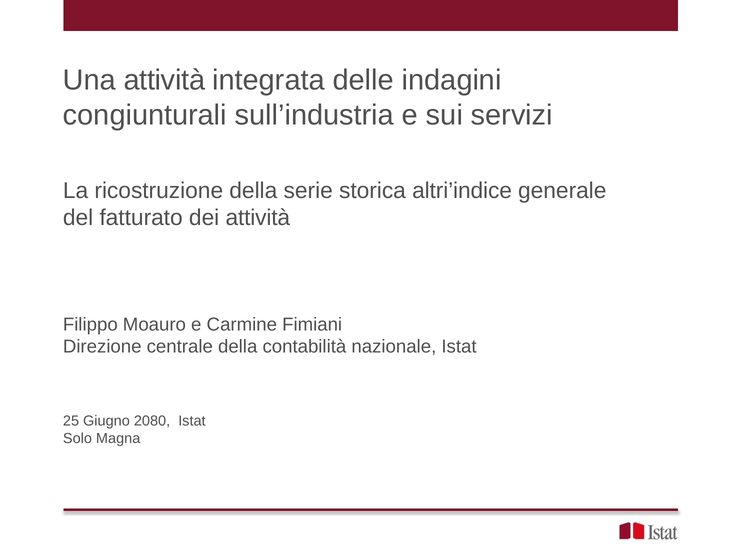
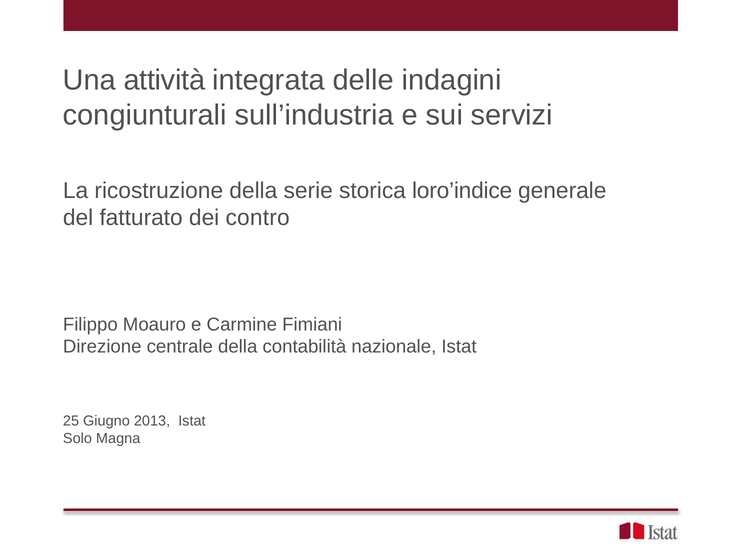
altri’indice: altri’indice -> loro’indice
dei attività: attività -> contro
2080: 2080 -> 2013
